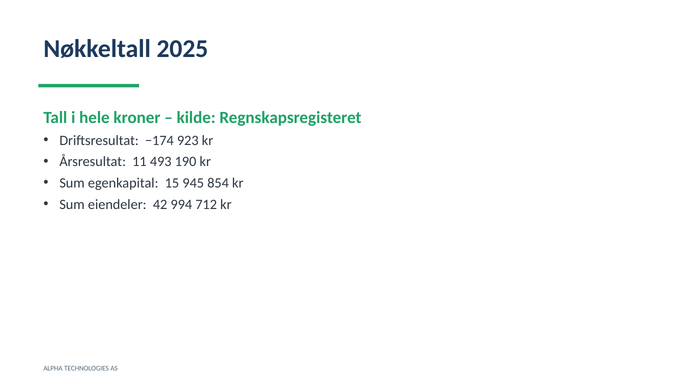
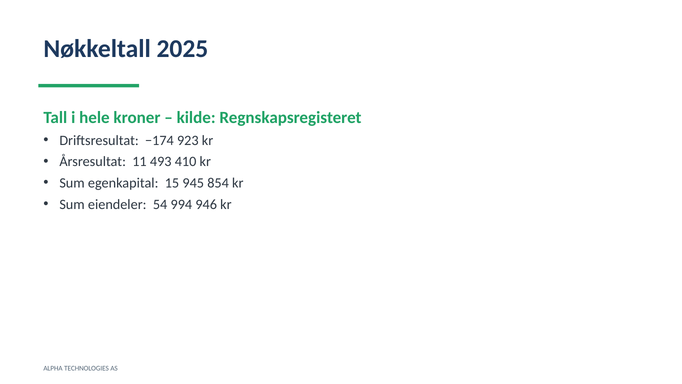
190: 190 -> 410
42: 42 -> 54
712: 712 -> 946
